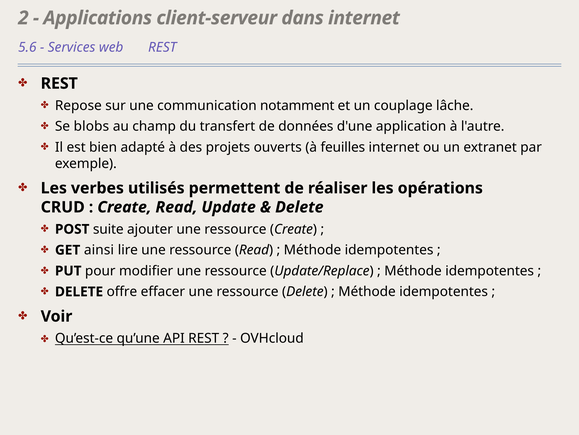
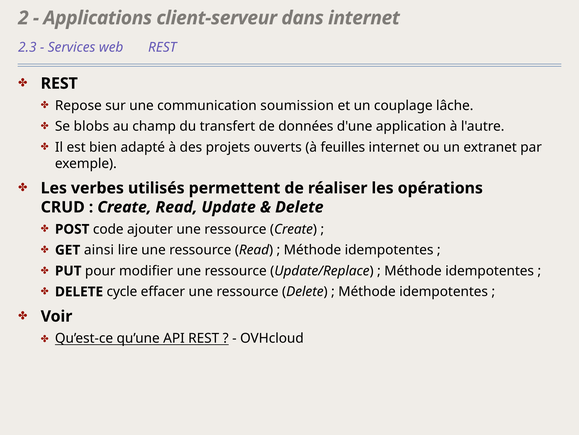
5.6: 5.6 -> 2.3
notamment: notamment -> soumission
suite: suite -> code
offre: offre -> cycle
